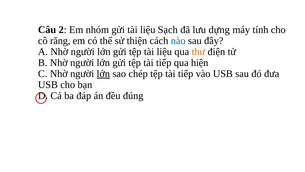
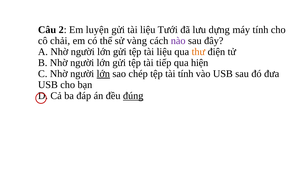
nhóm: nhóm -> luyện
Sạch: Sạch -> Tưới
răng: răng -> chải
thiện: thiện -> vàng
nào colour: blue -> purple
chép tệp tài tiếp: tiếp -> tính
đúng underline: none -> present
